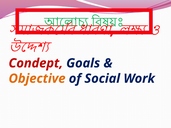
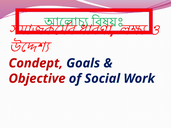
Objective colour: orange -> red
